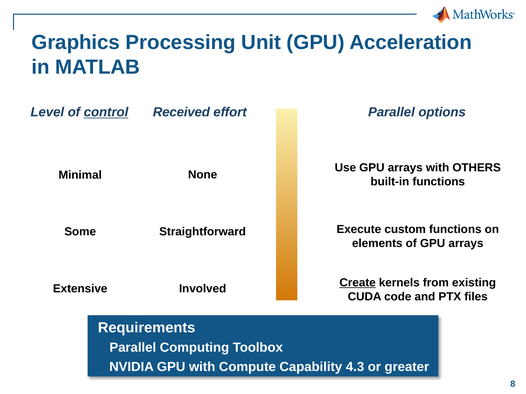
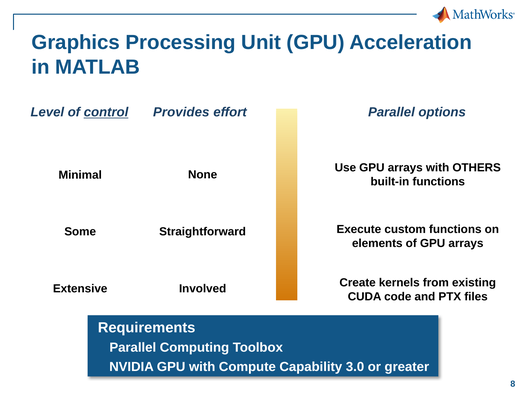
Received: Received -> Provides
Create underline: present -> none
4.3: 4.3 -> 3.0
